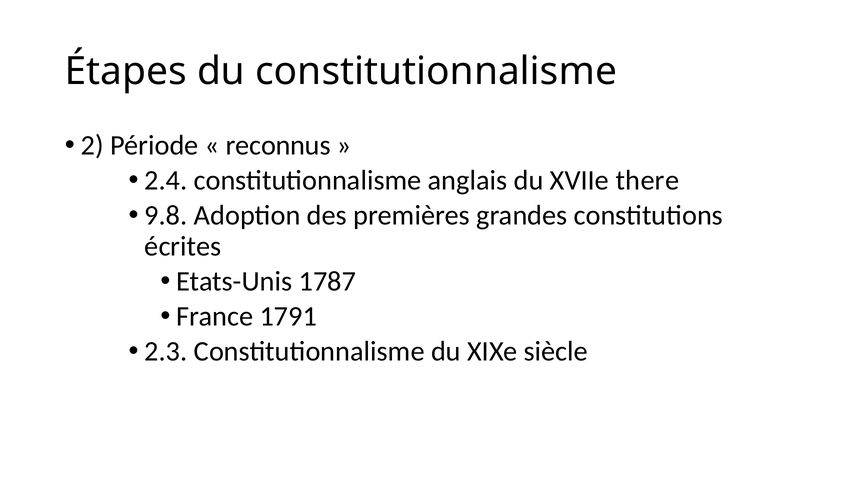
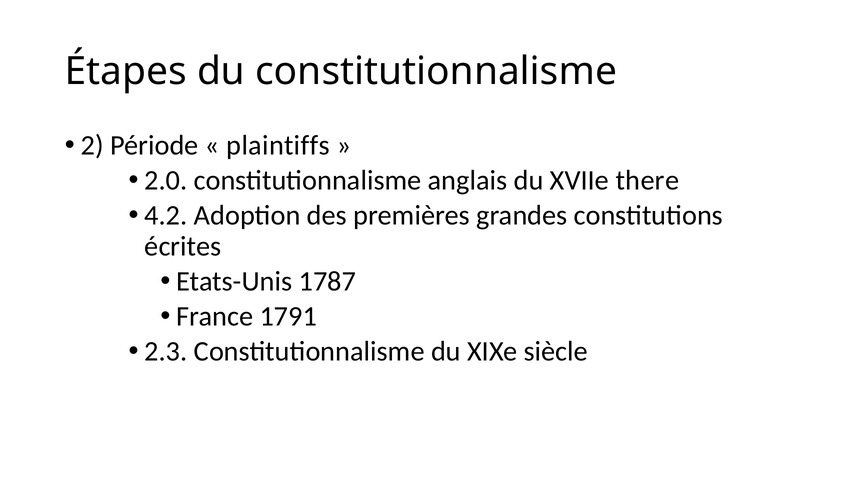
reconnus: reconnus -> plaintiffs
2.4: 2.4 -> 2.0
9.8: 9.8 -> 4.2
